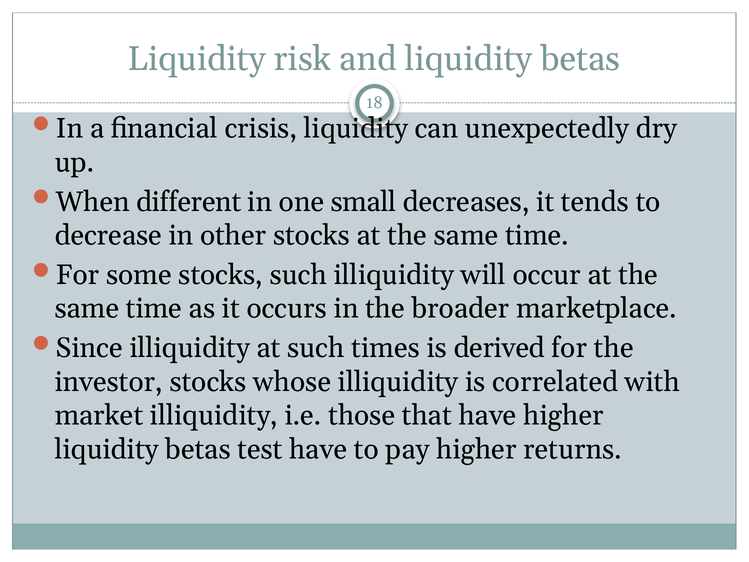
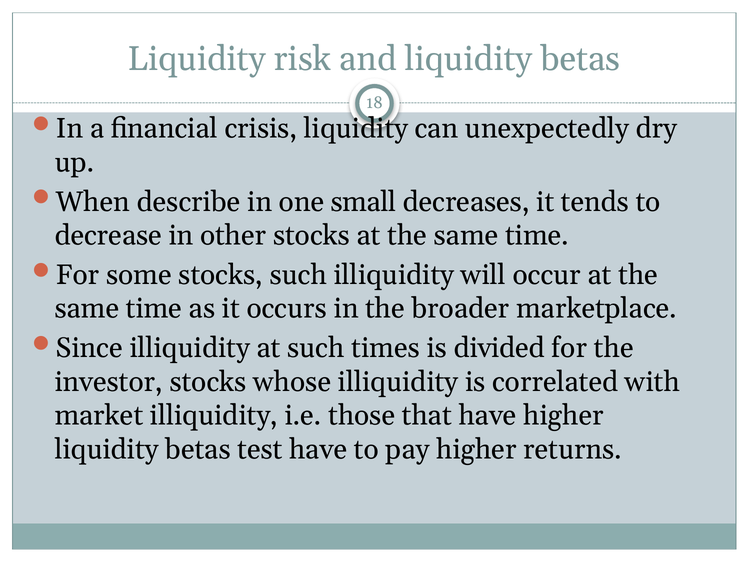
different: different -> describe
derived: derived -> divided
